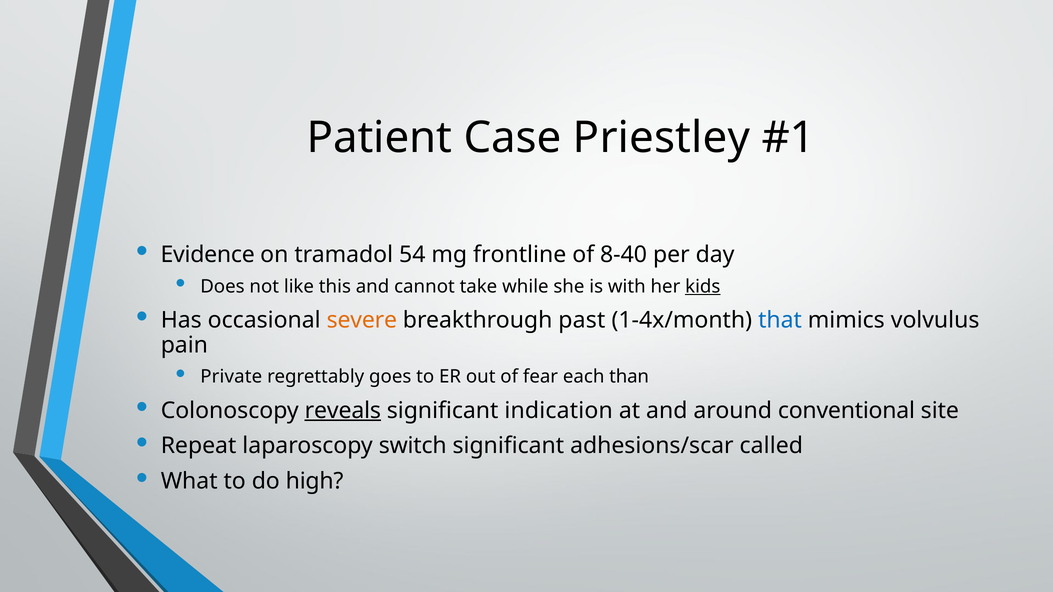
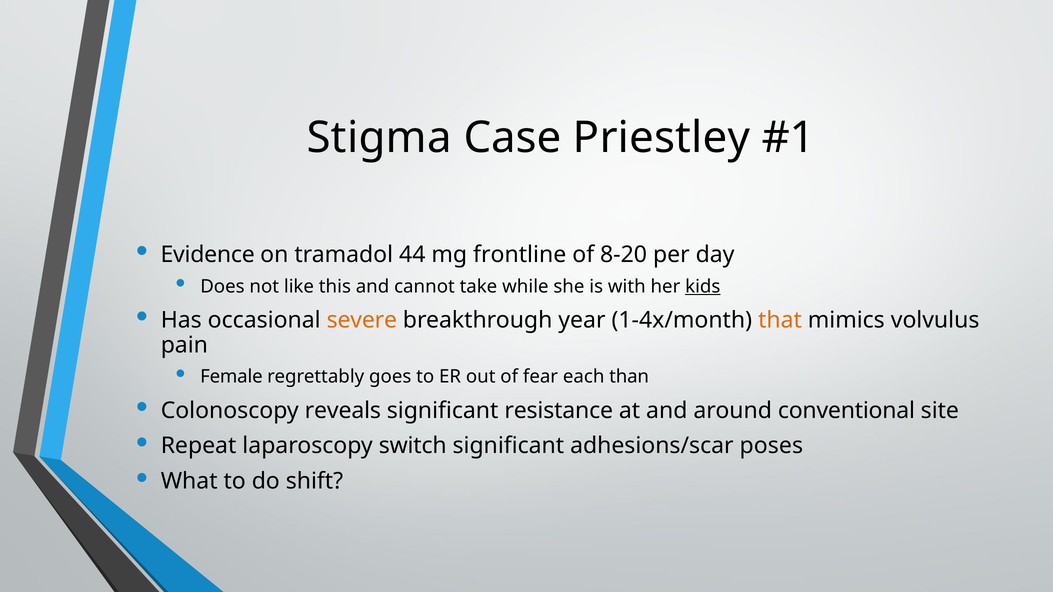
Patient: Patient -> Stigma
54: 54 -> 44
8-40: 8-40 -> 8-20
past: past -> year
that colour: blue -> orange
Private: Private -> Female
reveals underline: present -> none
indication: indication -> resistance
called: called -> poses
high: high -> shift
